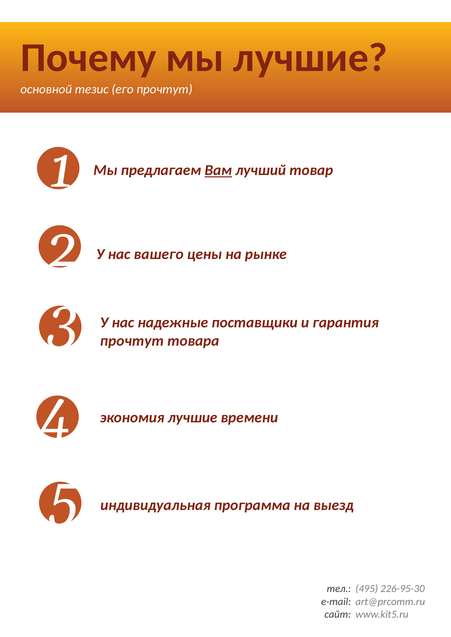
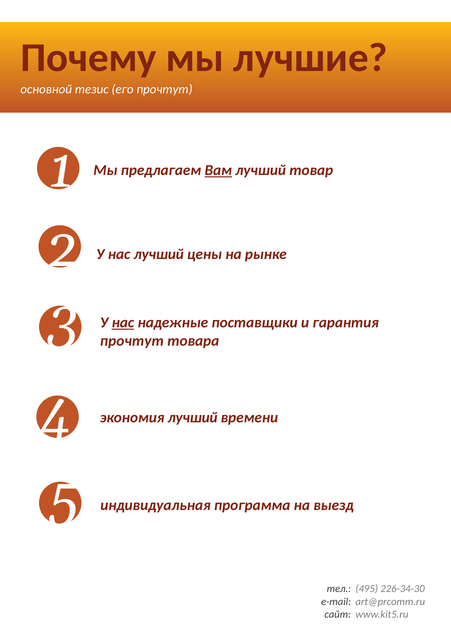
нас вашего: вашего -> лучший
нас at (123, 323) underline: none -> present
экономия лучшие: лучшие -> лучший
226-95-30: 226-95-30 -> 226-34-30
